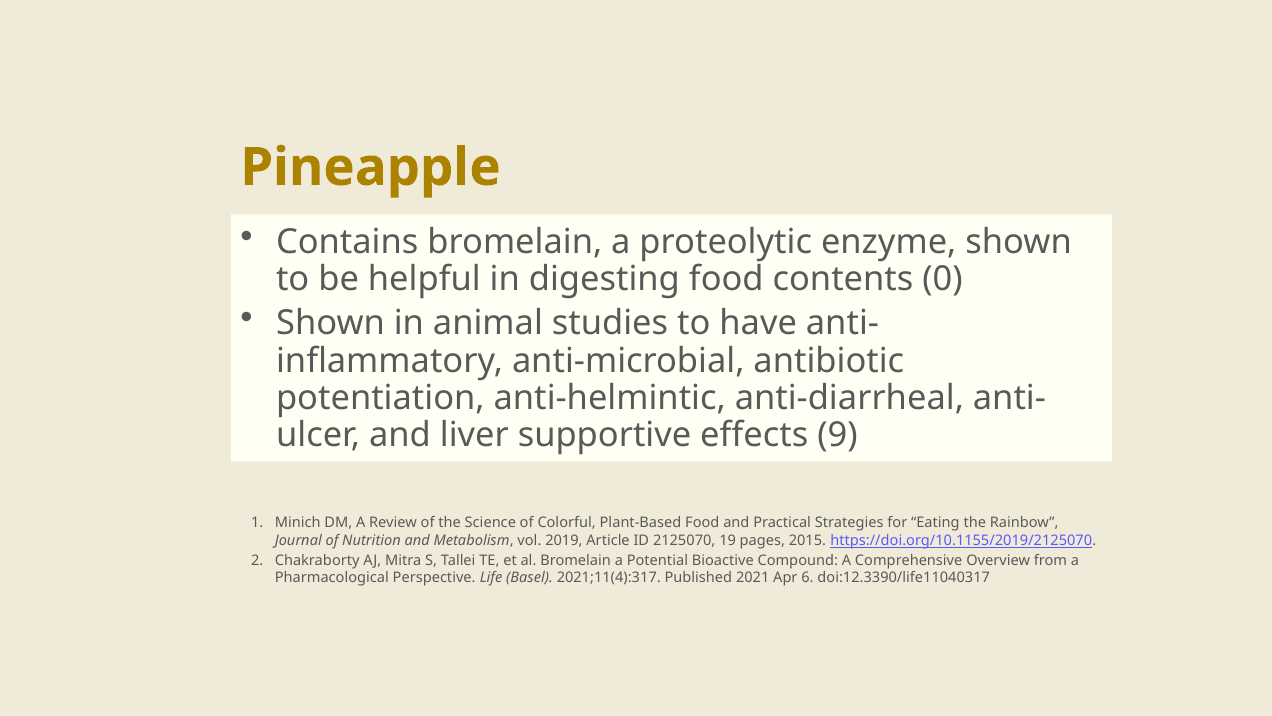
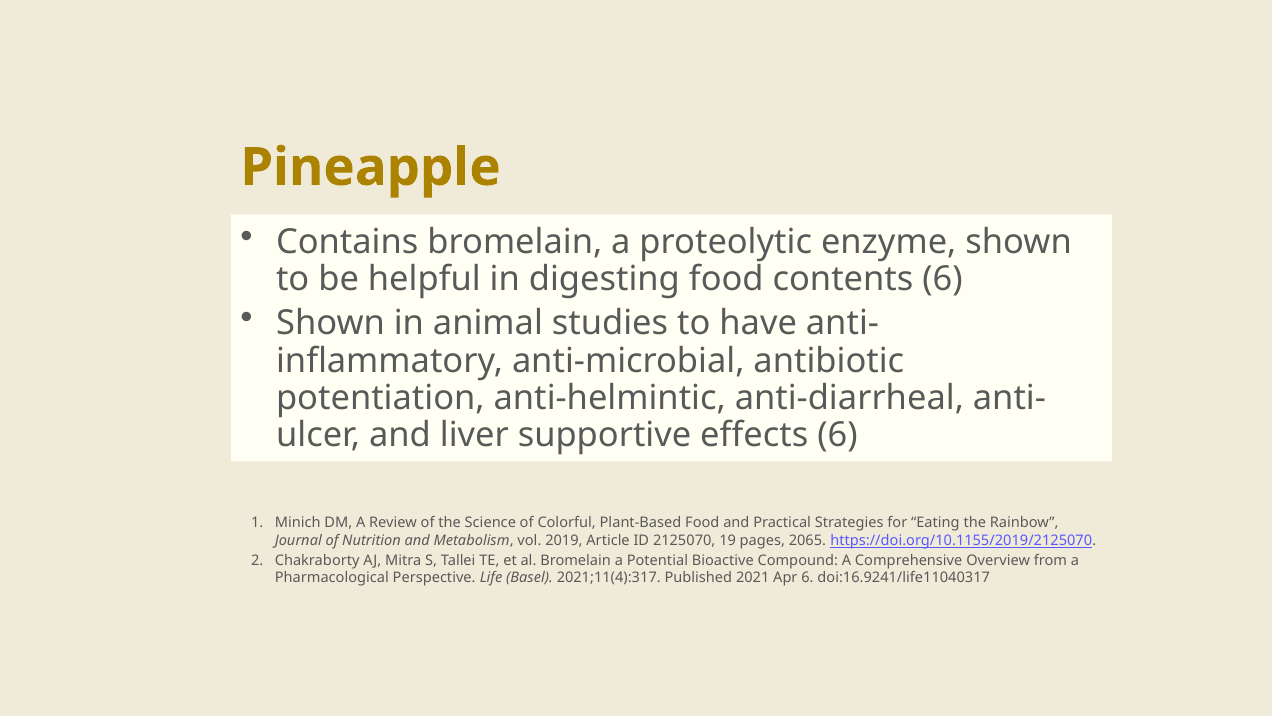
contents 0: 0 -> 6
effects 9: 9 -> 6
2015: 2015 -> 2065
doi:12.3390/life11040317: doi:12.3390/life11040317 -> doi:16.9241/life11040317
